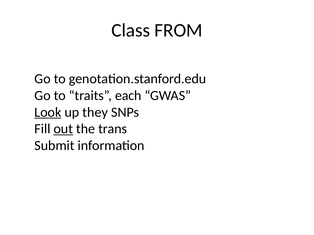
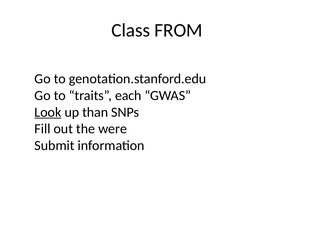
they: they -> than
out underline: present -> none
trans: trans -> were
